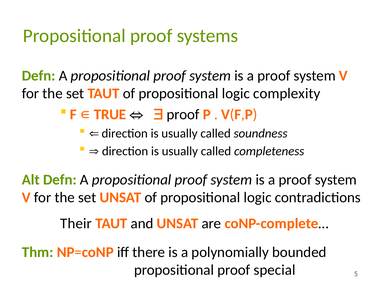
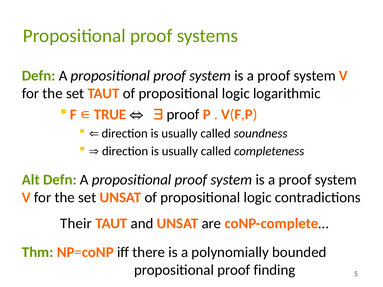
complexity: complexity -> logarithmic
special: special -> finding
